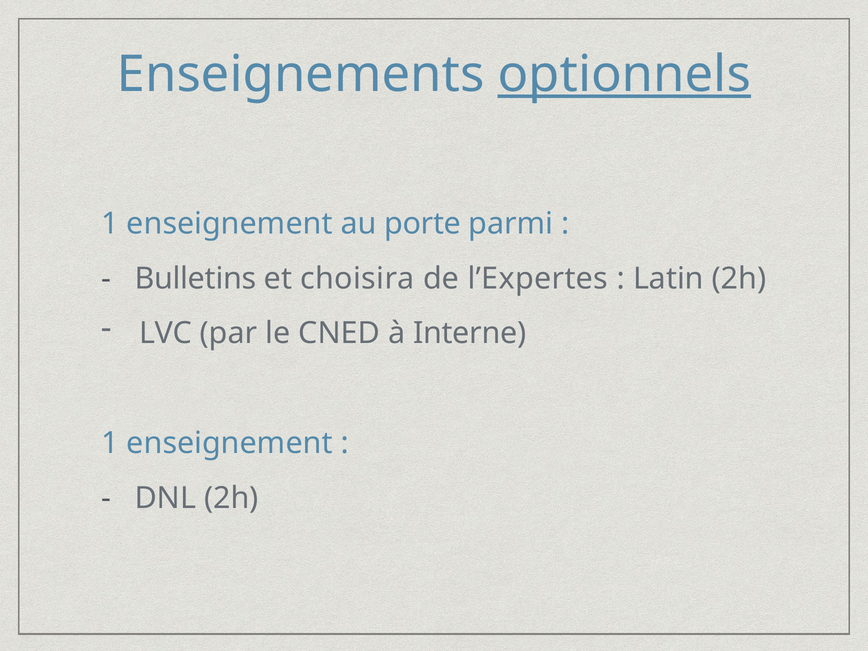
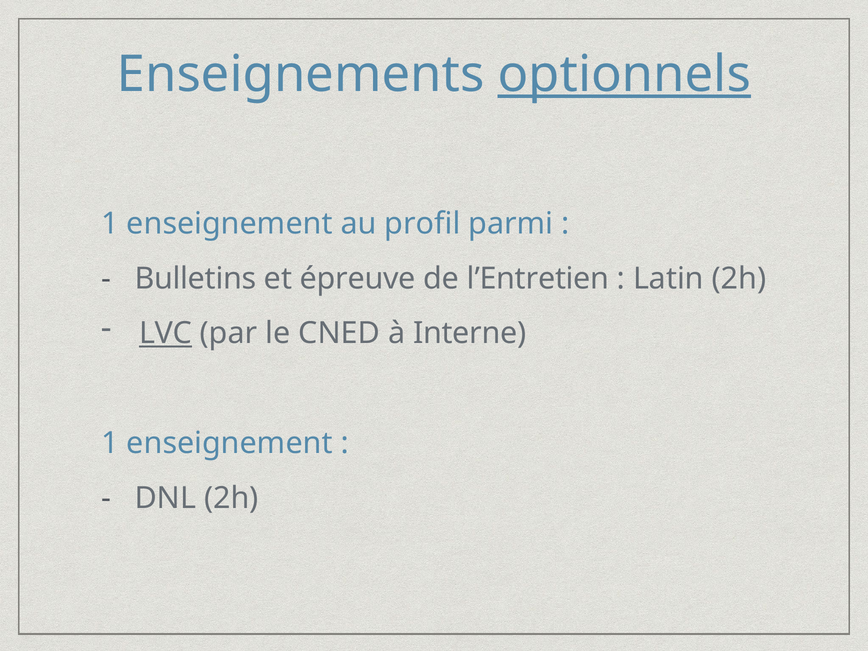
porte: porte -> profil
choisira: choisira -> épreuve
l’Expertes: l’Expertes -> l’Entretien
LVC underline: none -> present
